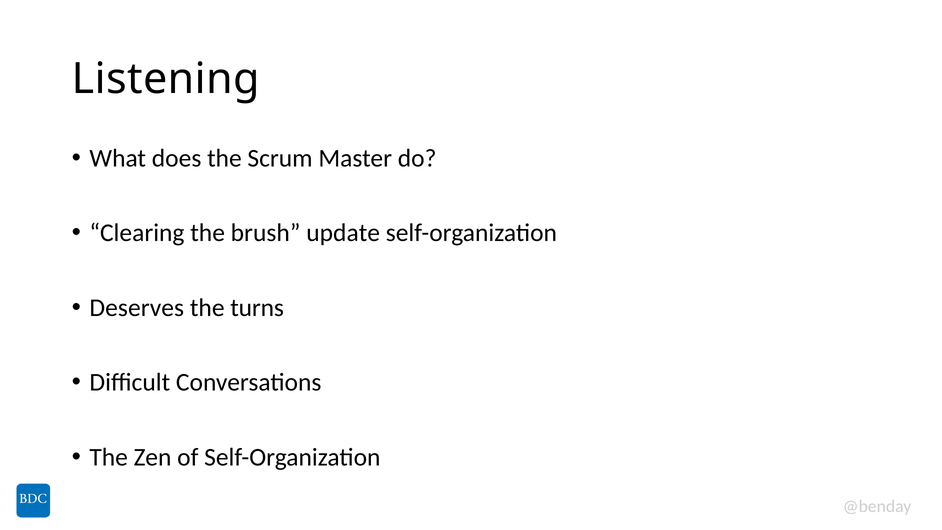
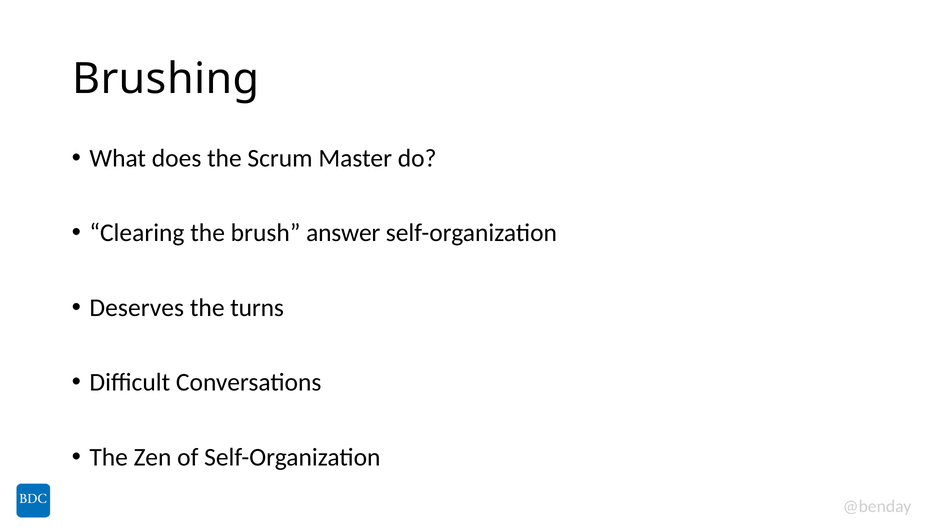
Listening: Listening -> Brushing
update: update -> answer
